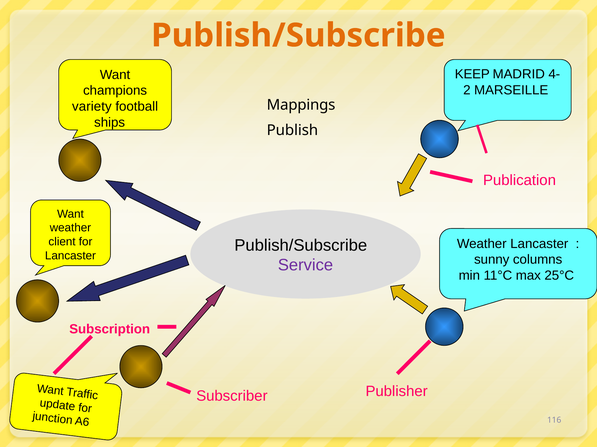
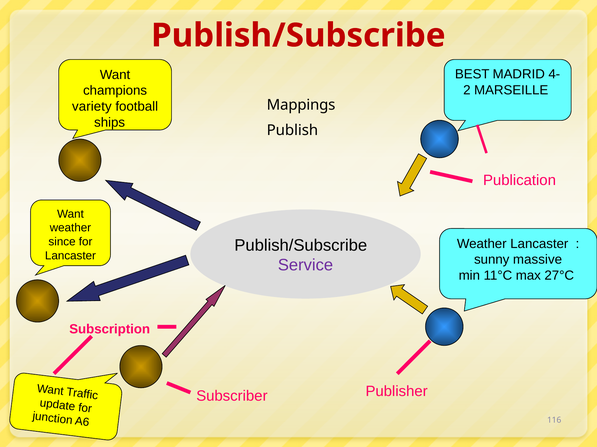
Publish/Subscribe at (298, 36) colour: orange -> red
KEEP: KEEP -> BEST
client: client -> since
columns: columns -> massive
25°C: 25°C -> 27°C
